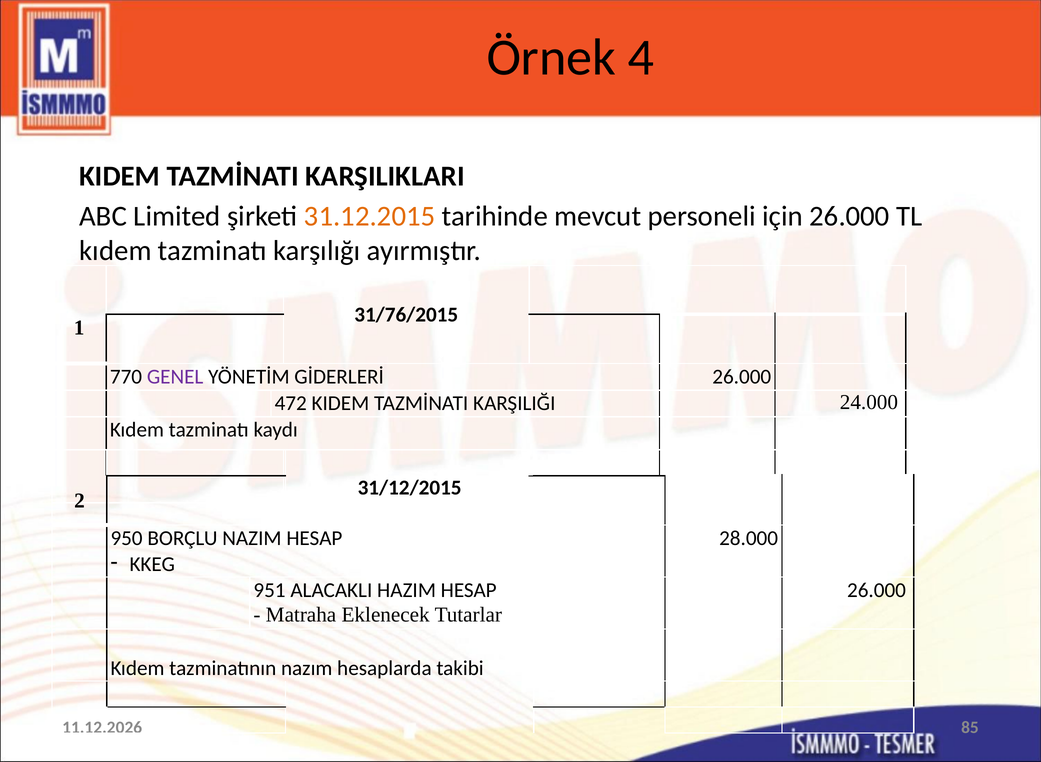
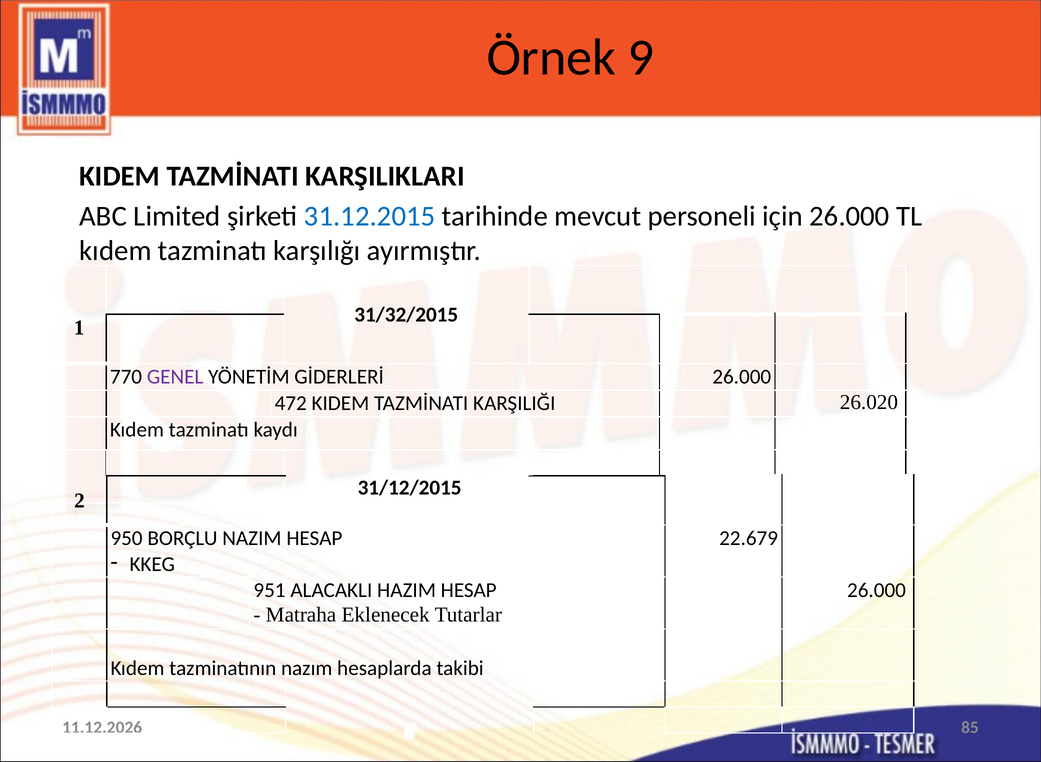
4: 4 -> 9
31.12.2015 colour: orange -> blue
31/76/2015: 31/76/2015 -> 31/32/2015
24.000: 24.000 -> 26.020
28.000: 28.000 -> 22.679
